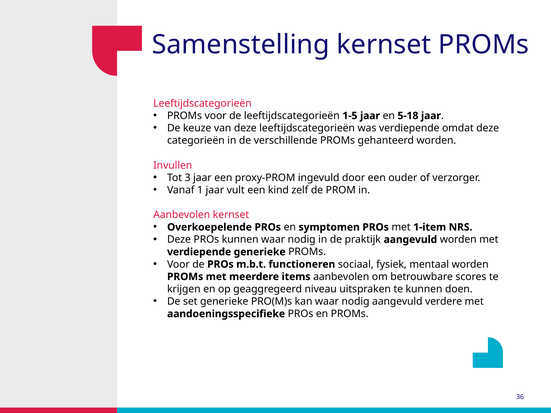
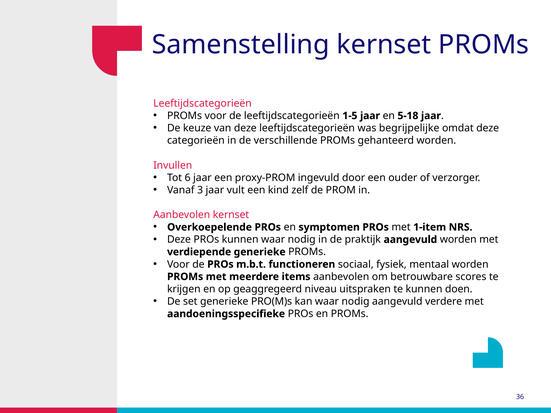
was verdiepende: verdiepende -> begrijpelijke
3: 3 -> 6
1: 1 -> 3
